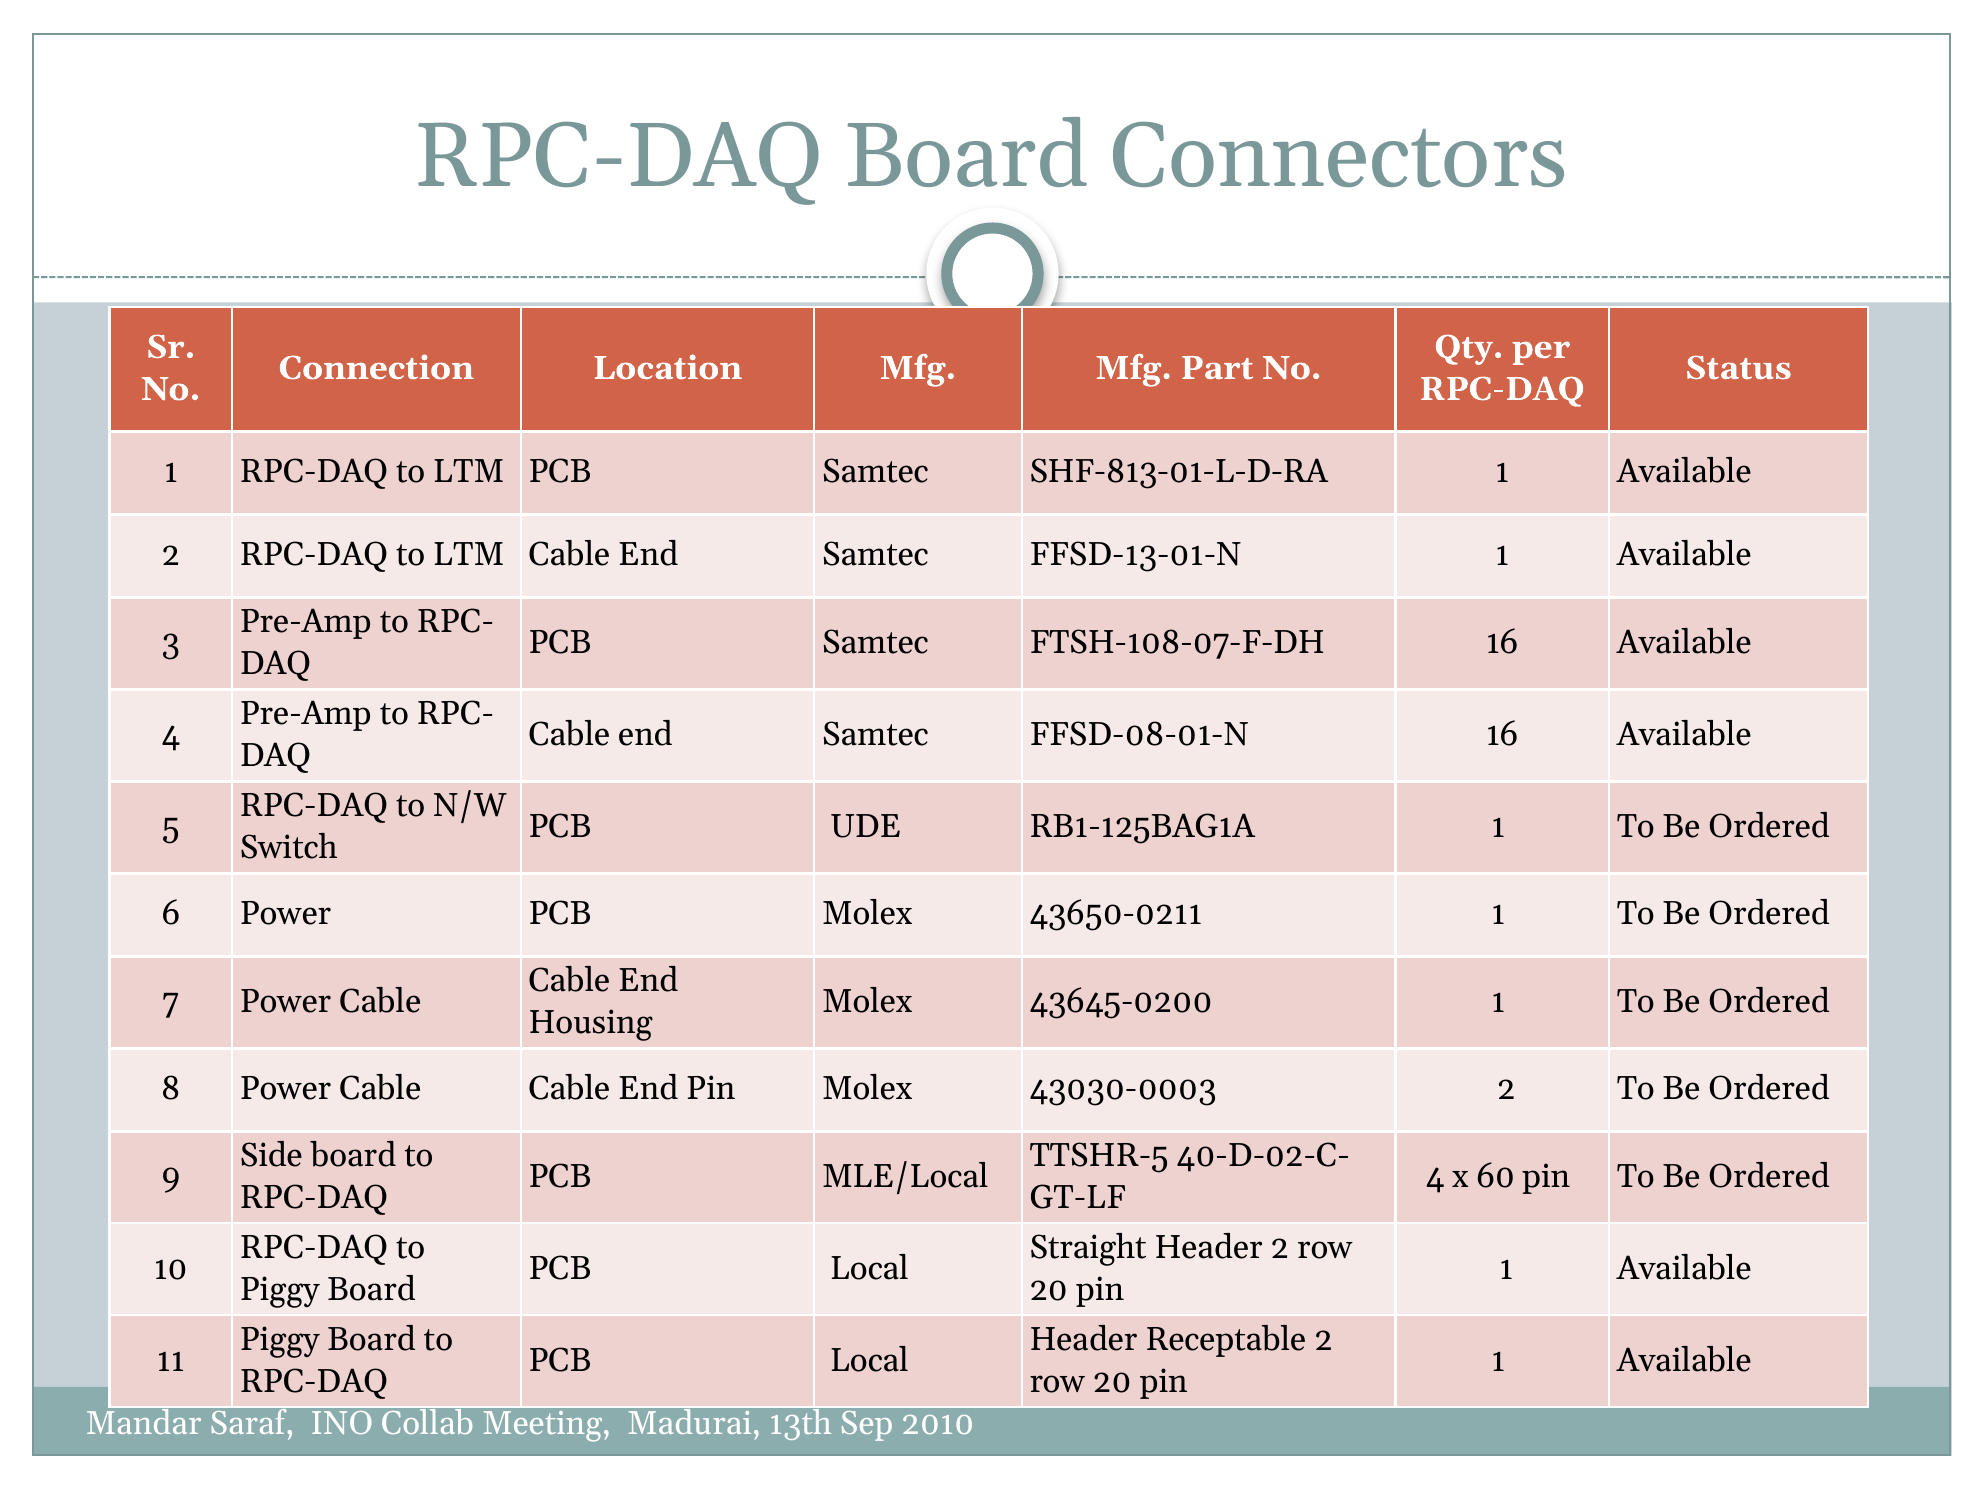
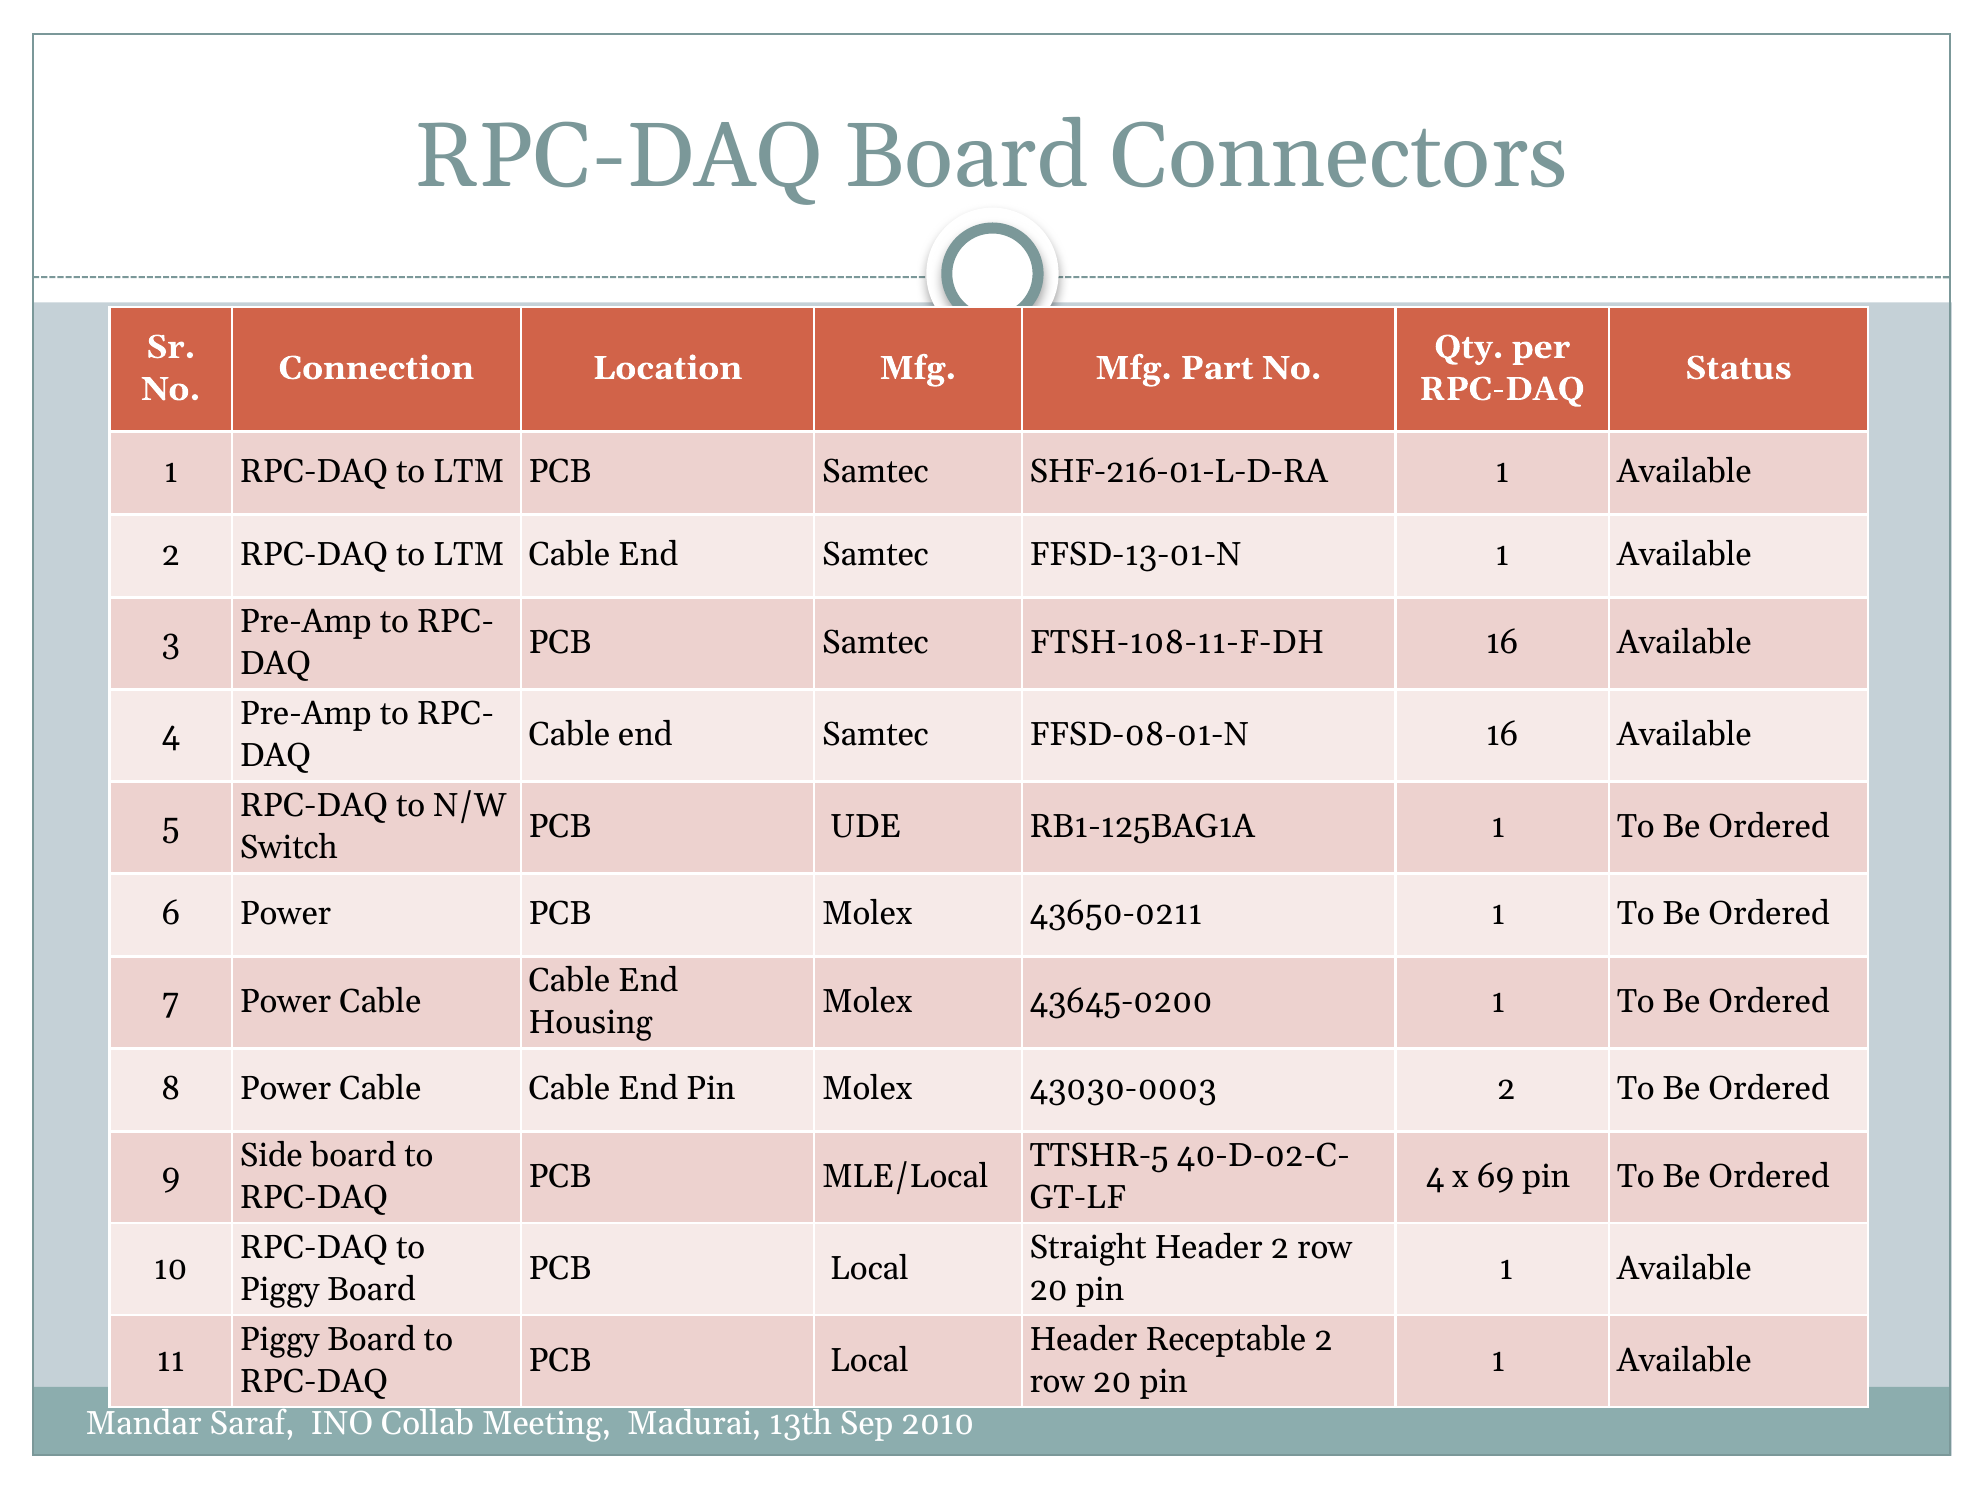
SHF-813-01-L-D-RA: SHF-813-01-L-D-RA -> SHF-216-01-L-D-RA
FTSH-108-07-F-DH: FTSH-108-07-F-DH -> FTSH-108-11-F-DH
60: 60 -> 69
